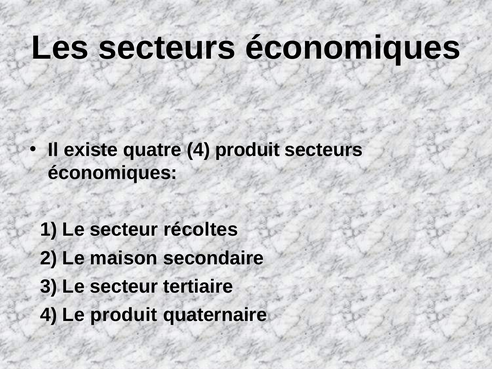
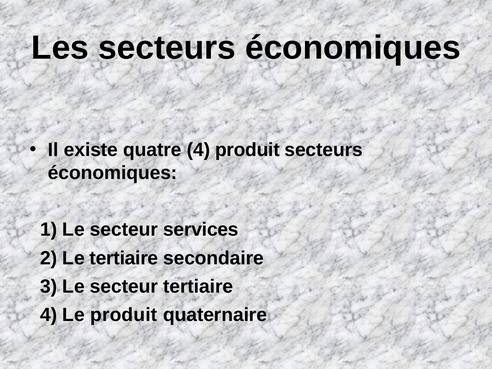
récoltes: récoltes -> services
Le maison: maison -> tertiaire
